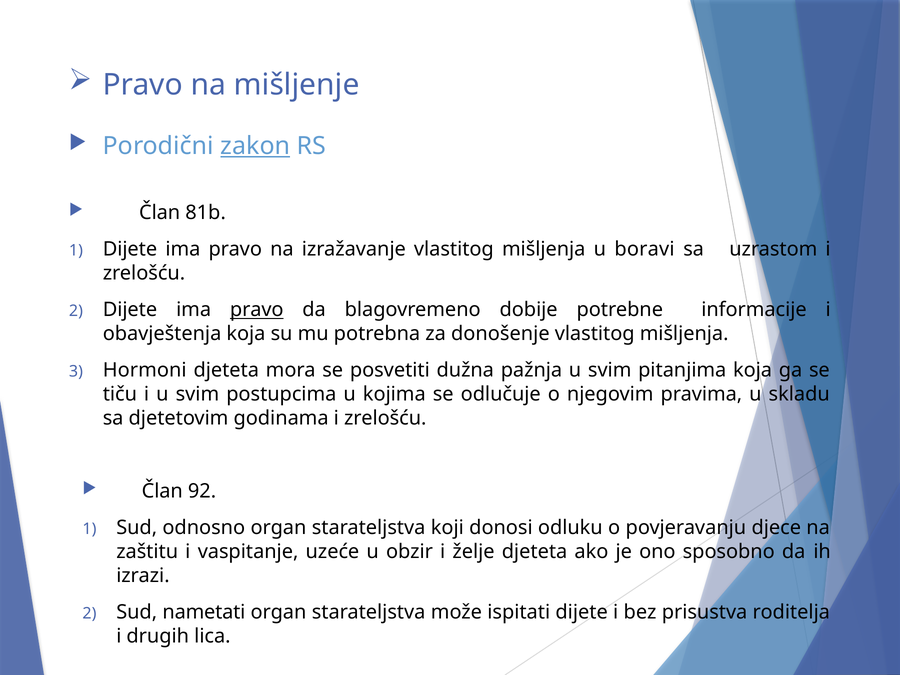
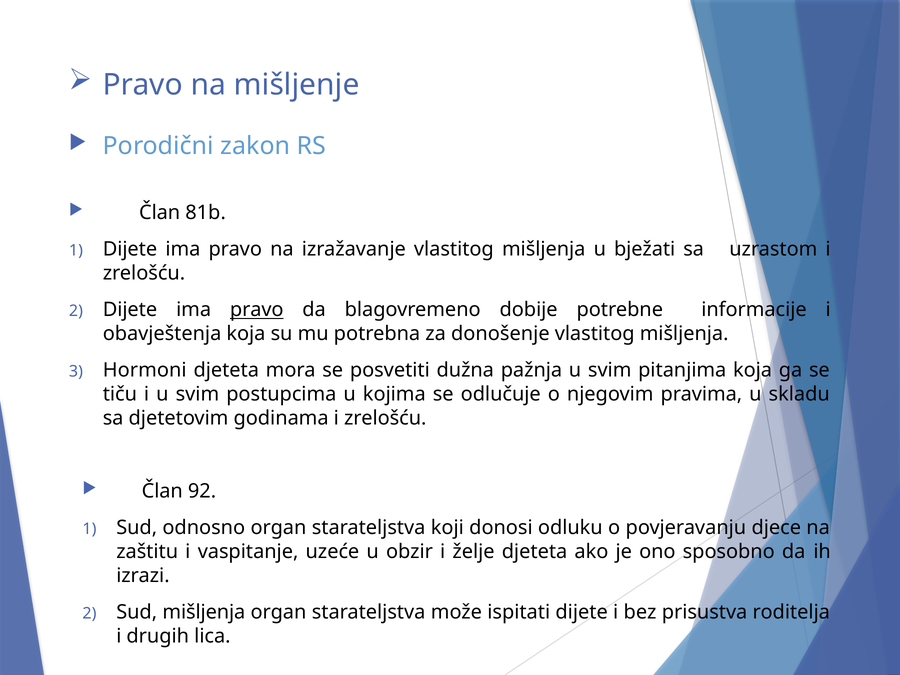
zakon underline: present -> none
boravi: boravi -> bježati
Sud nametati: nametati -> mišljenja
